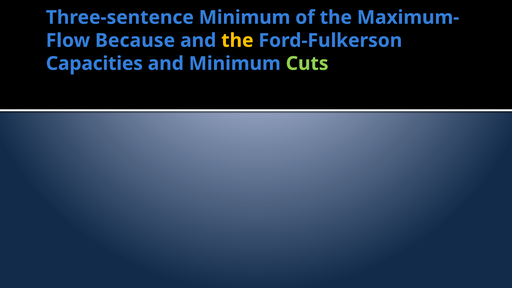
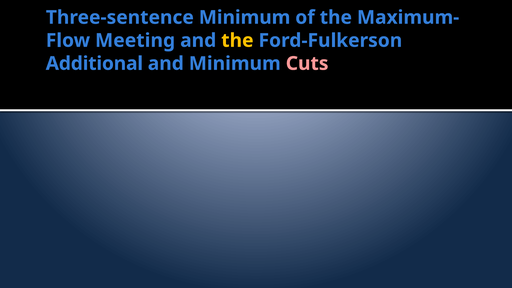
Because: Because -> Meeting
Capacities: Capacities -> Additional
Cuts colour: light green -> pink
